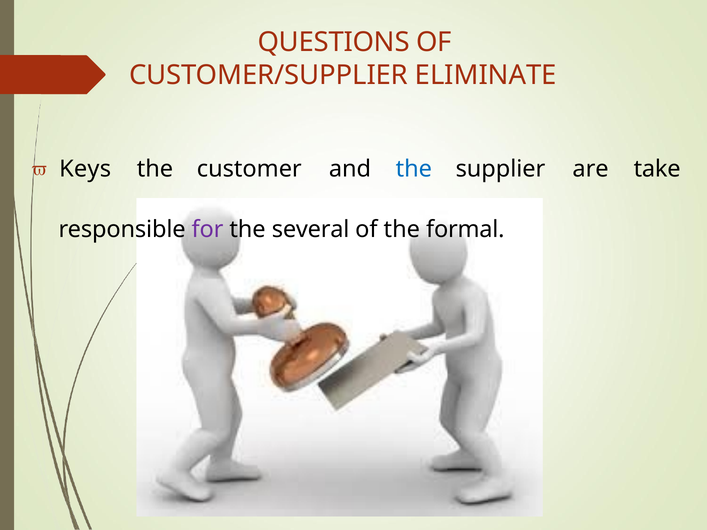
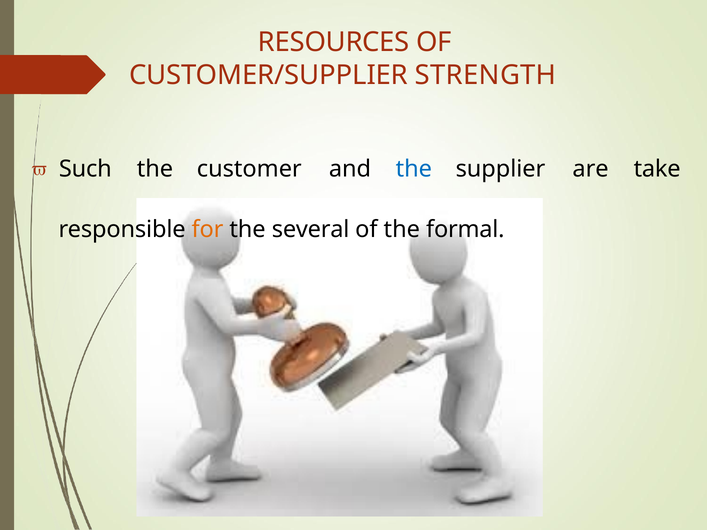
QUESTIONS: QUESTIONS -> RESOURCES
ELIMINATE: ELIMINATE -> STRENGTH
Keys: Keys -> Such
for colour: purple -> orange
